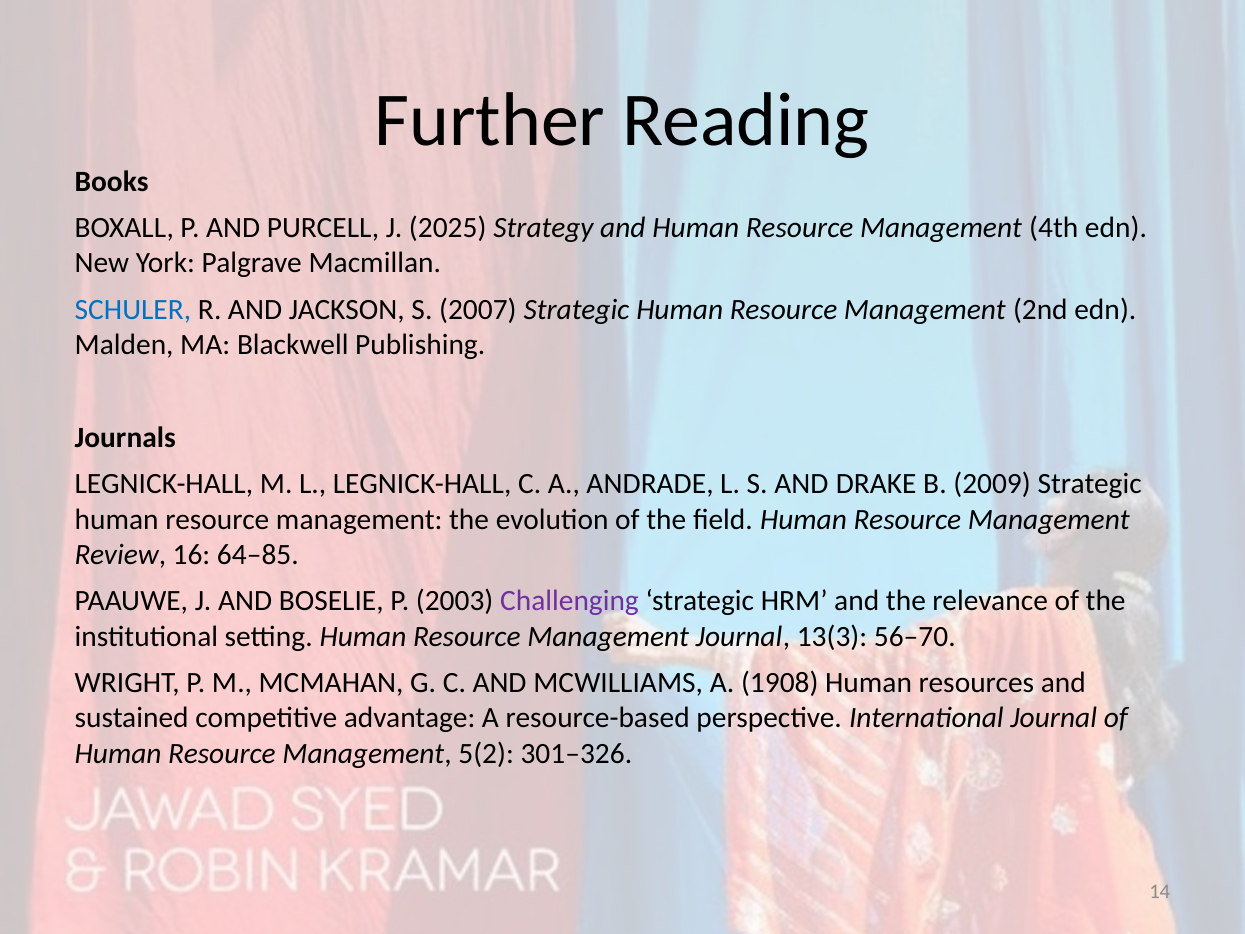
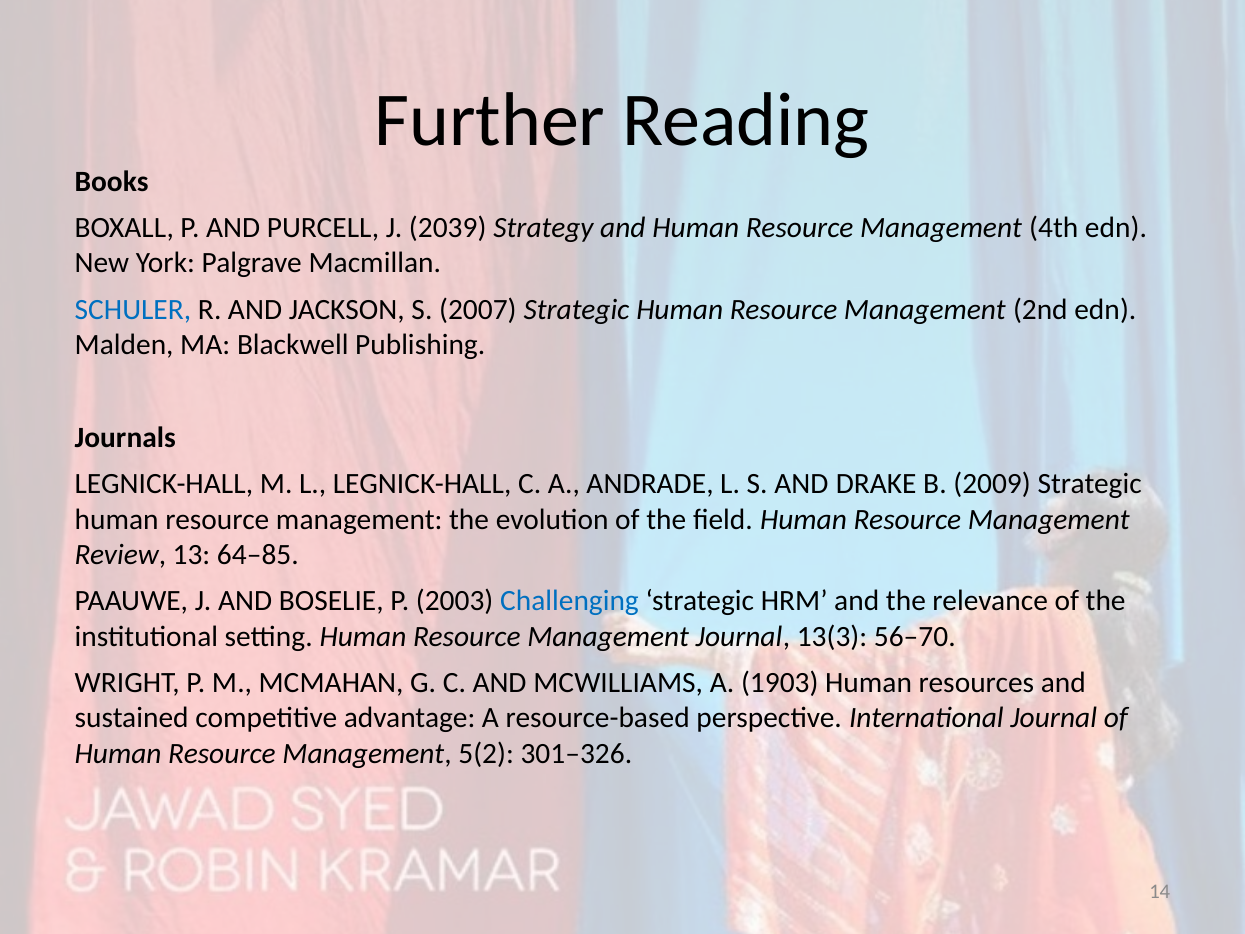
2025: 2025 -> 2039
16: 16 -> 13
Challenging colour: purple -> blue
1908: 1908 -> 1903
